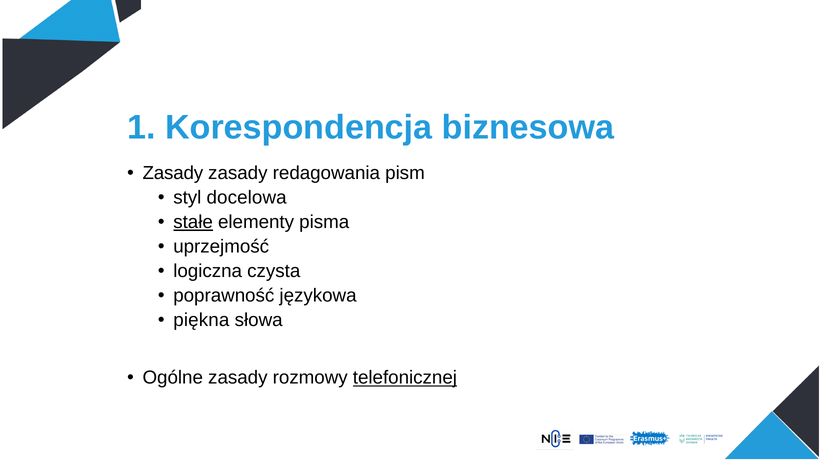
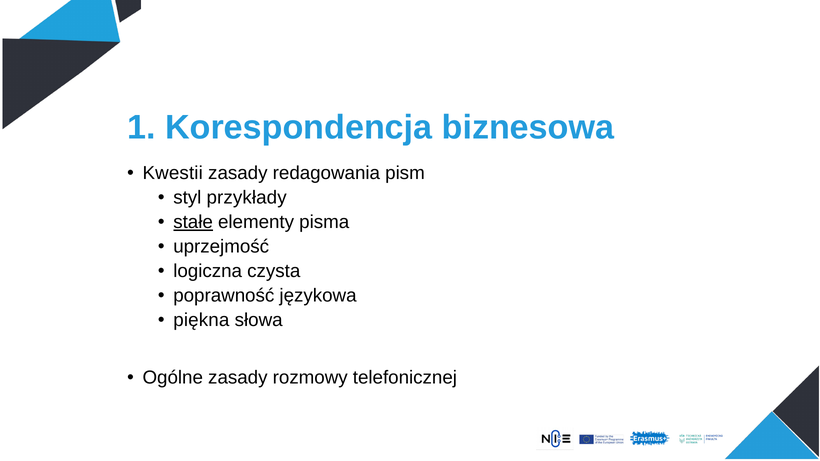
Zasady at (173, 173): Zasady -> Kwestii
docelowa: docelowa -> przykłady
telefonicznej underline: present -> none
